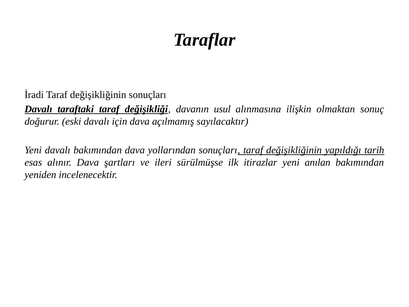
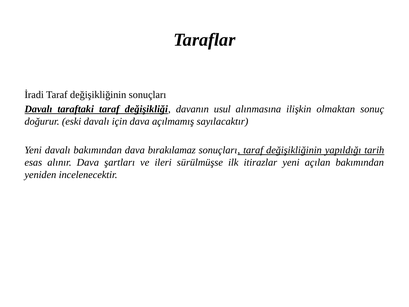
yollarından: yollarından -> bırakılamaz
anılan: anılan -> açılan
